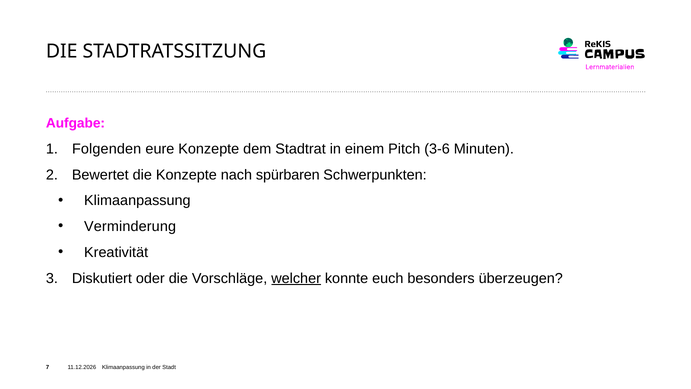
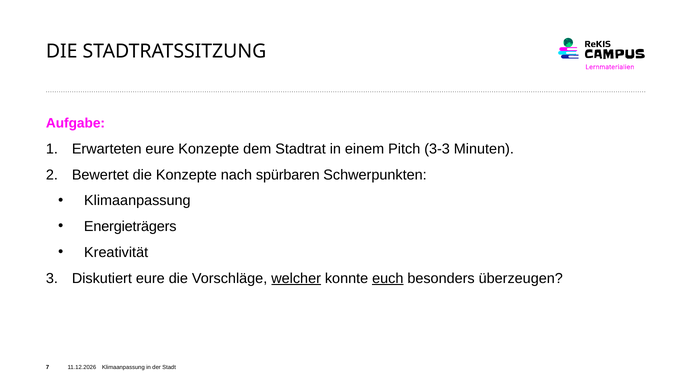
Folgenden: Folgenden -> Erwarteten
3-6: 3-6 -> 3-3
Verminderung: Verminderung -> Energieträgers
Diskutiert oder: oder -> eure
euch underline: none -> present
